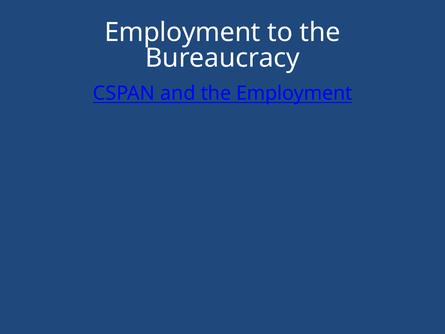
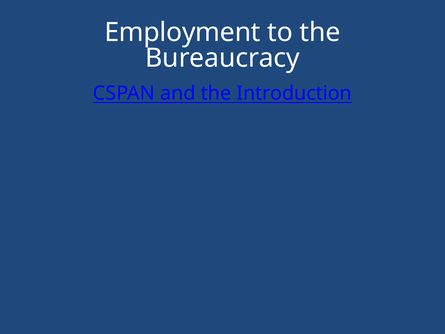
the Employment: Employment -> Introduction
